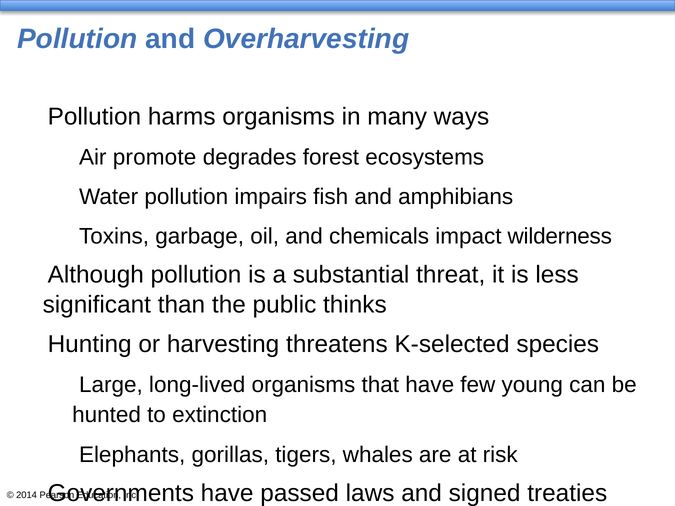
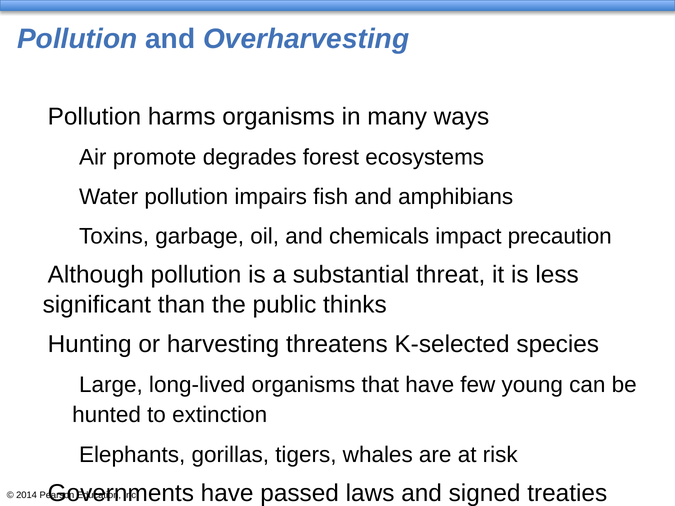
wilderness: wilderness -> precaution
